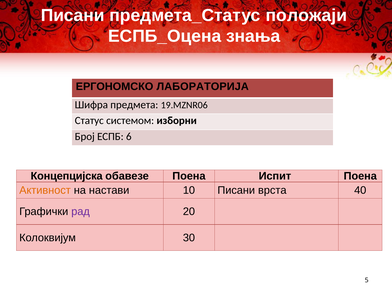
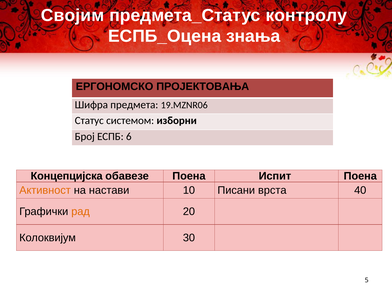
Писани at (73, 15): Писани -> Својим
положаји: положаји -> контролу
ЛАБОРАТОРИЈА: ЛАБОРАТОРИЈА -> ПРОЈЕКТОВАЊА
рад colour: purple -> orange
